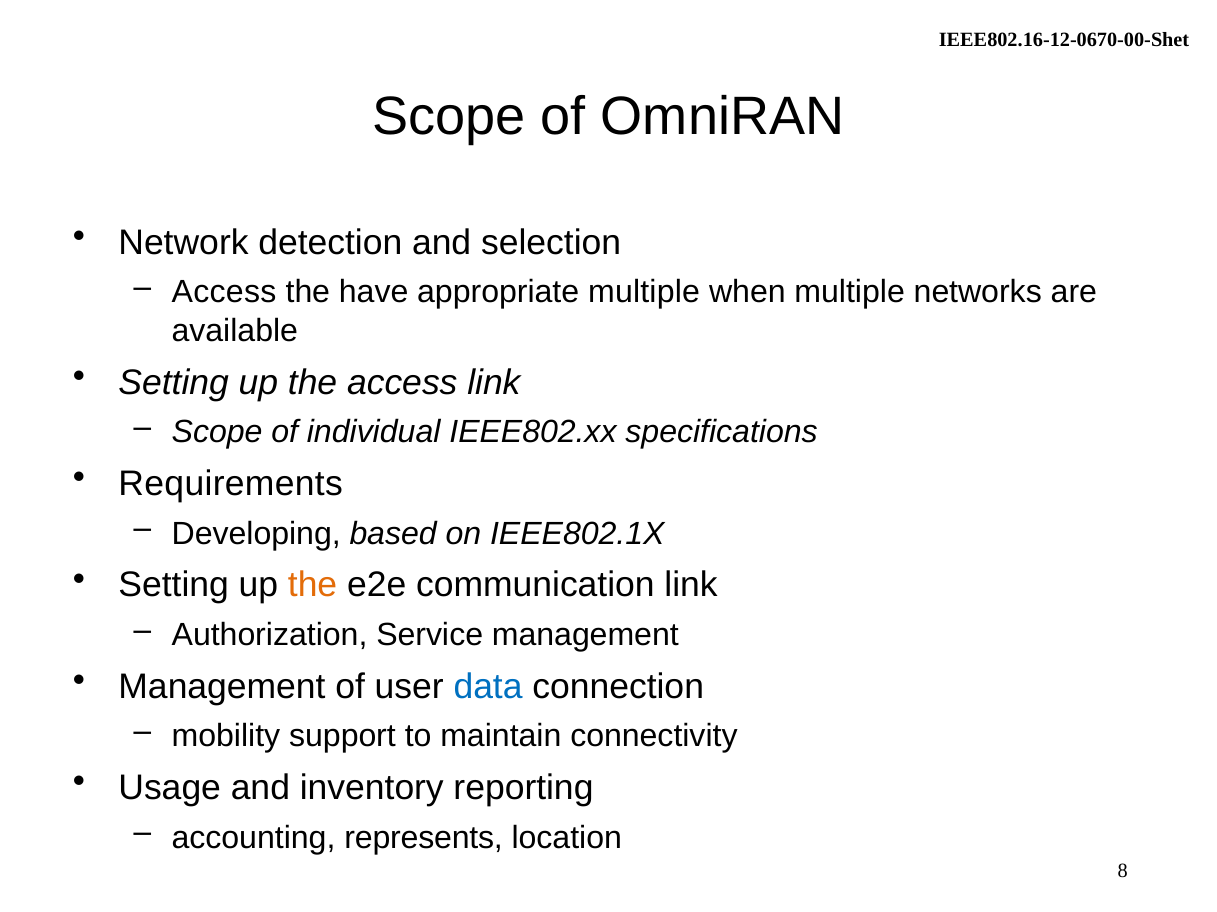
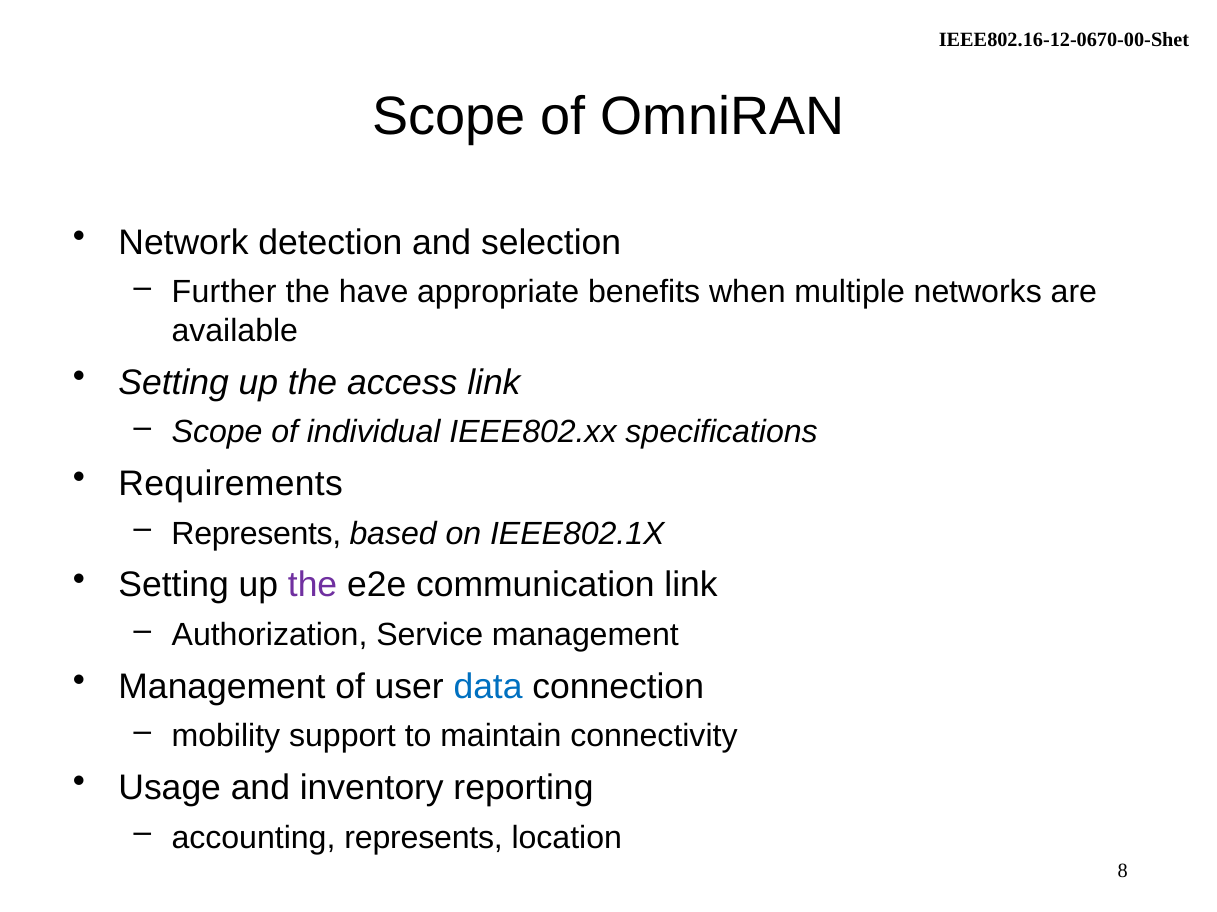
Access at (224, 293): Access -> Further
appropriate multiple: multiple -> benefits
Developing at (256, 534): Developing -> Represents
the at (313, 586) colour: orange -> purple
